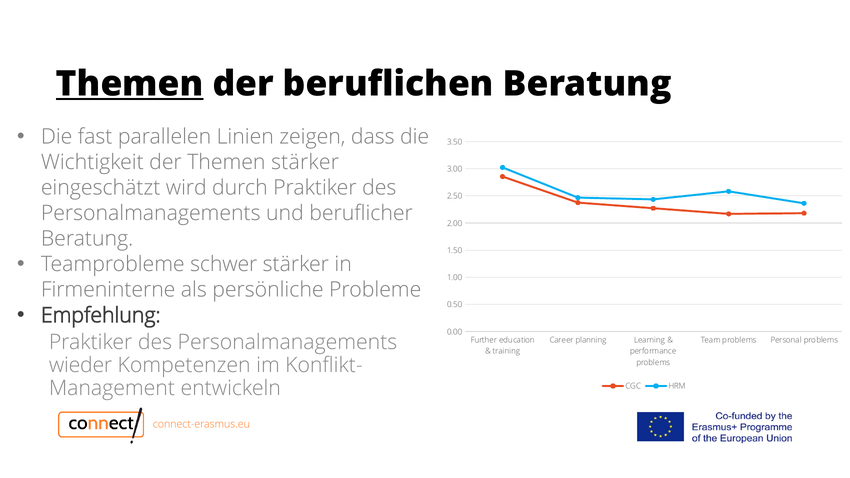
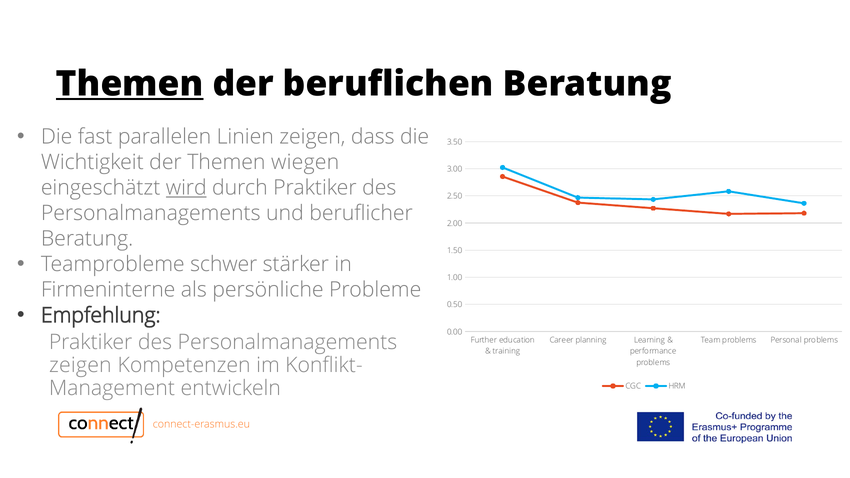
Themen stärker: stärker -> wiegen
wird underline: none -> present
wieder at (81, 365): wieder -> zeigen
